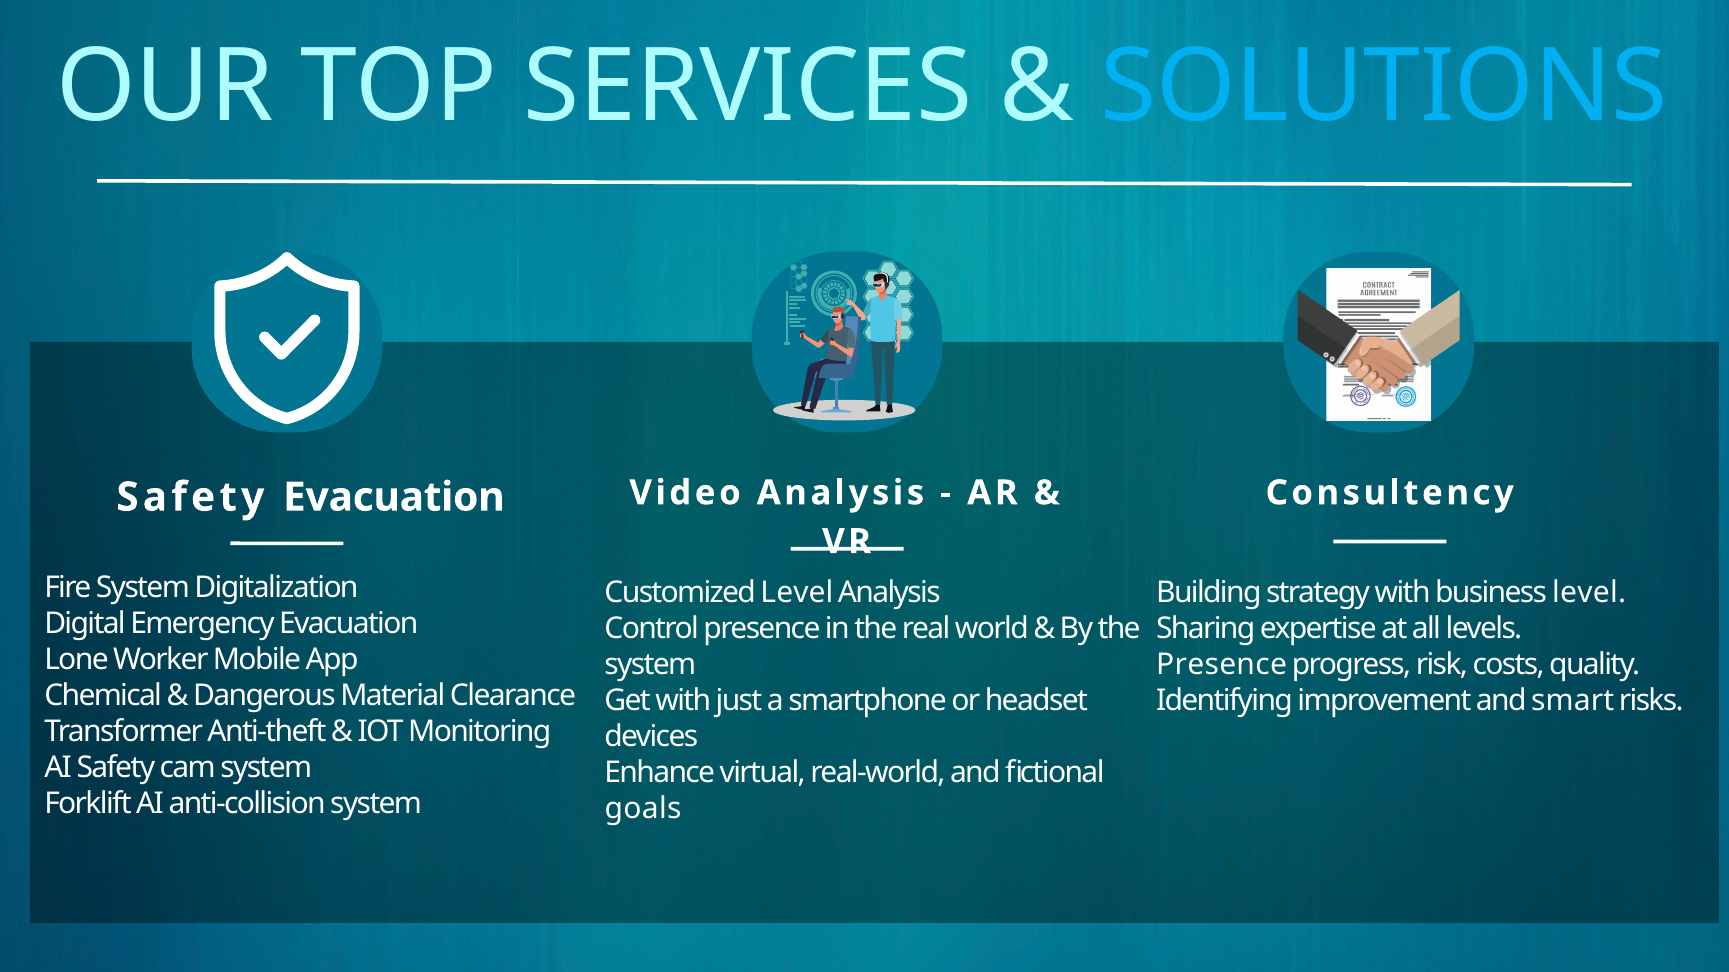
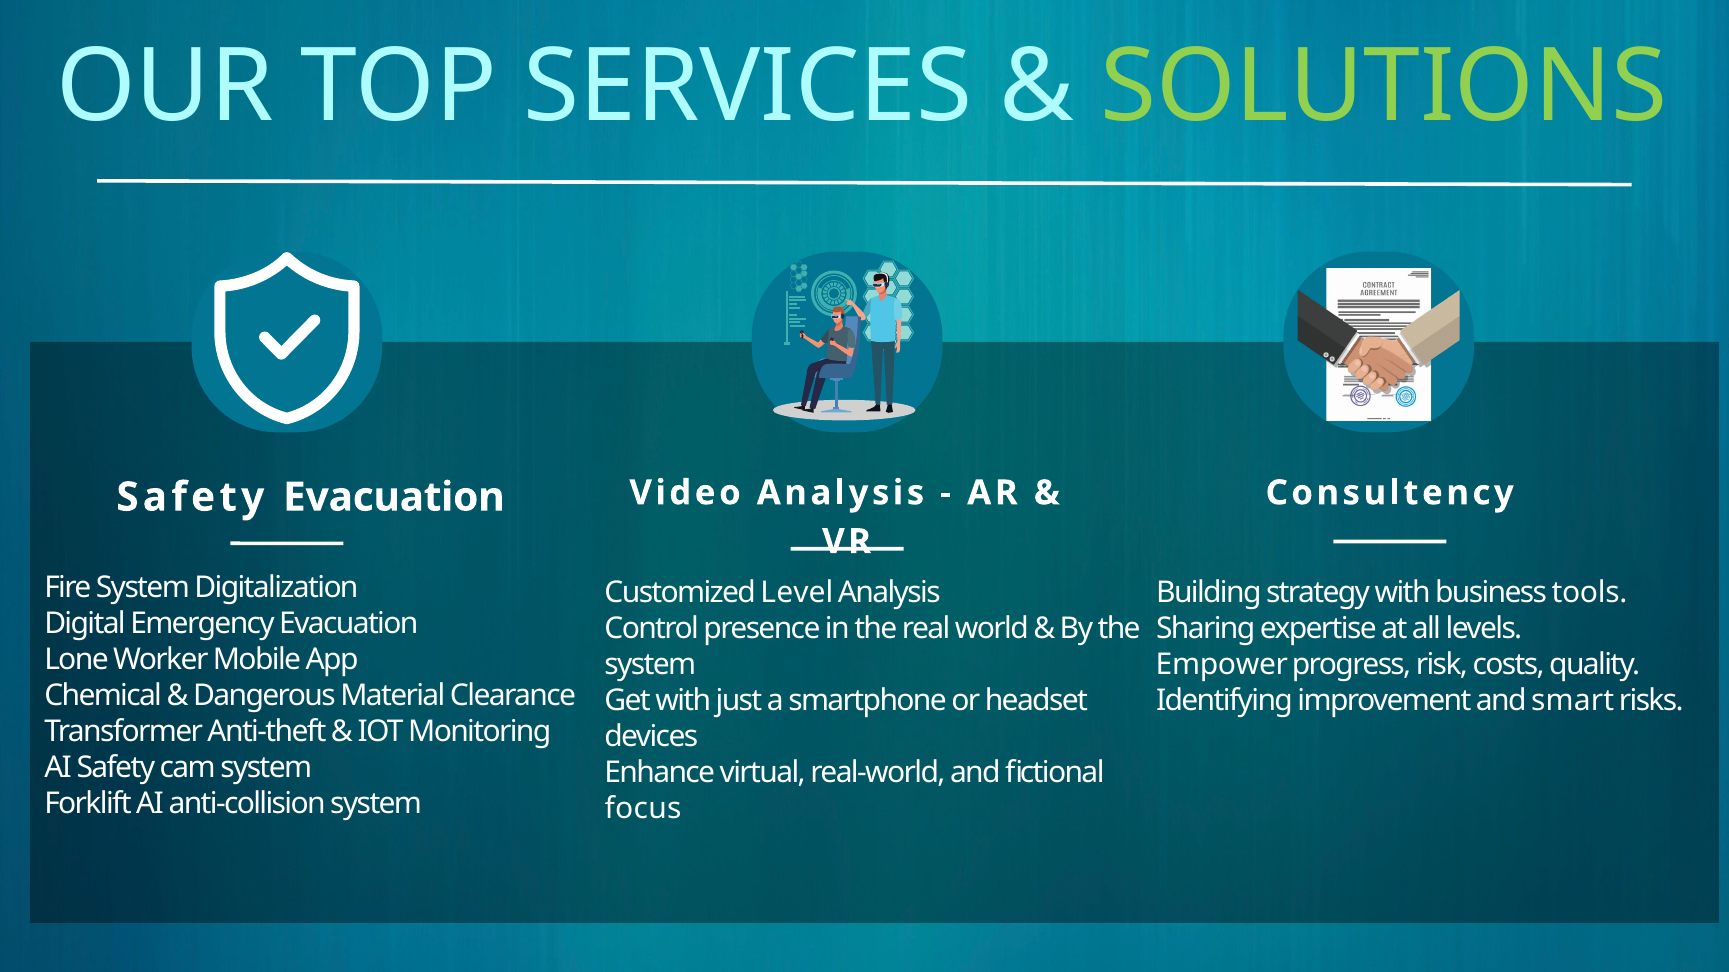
SOLUTIONS colour: light blue -> light green
business level: level -> tools
Presence at (1222, 665): Presence -> Empower
goals: goals -> focus
